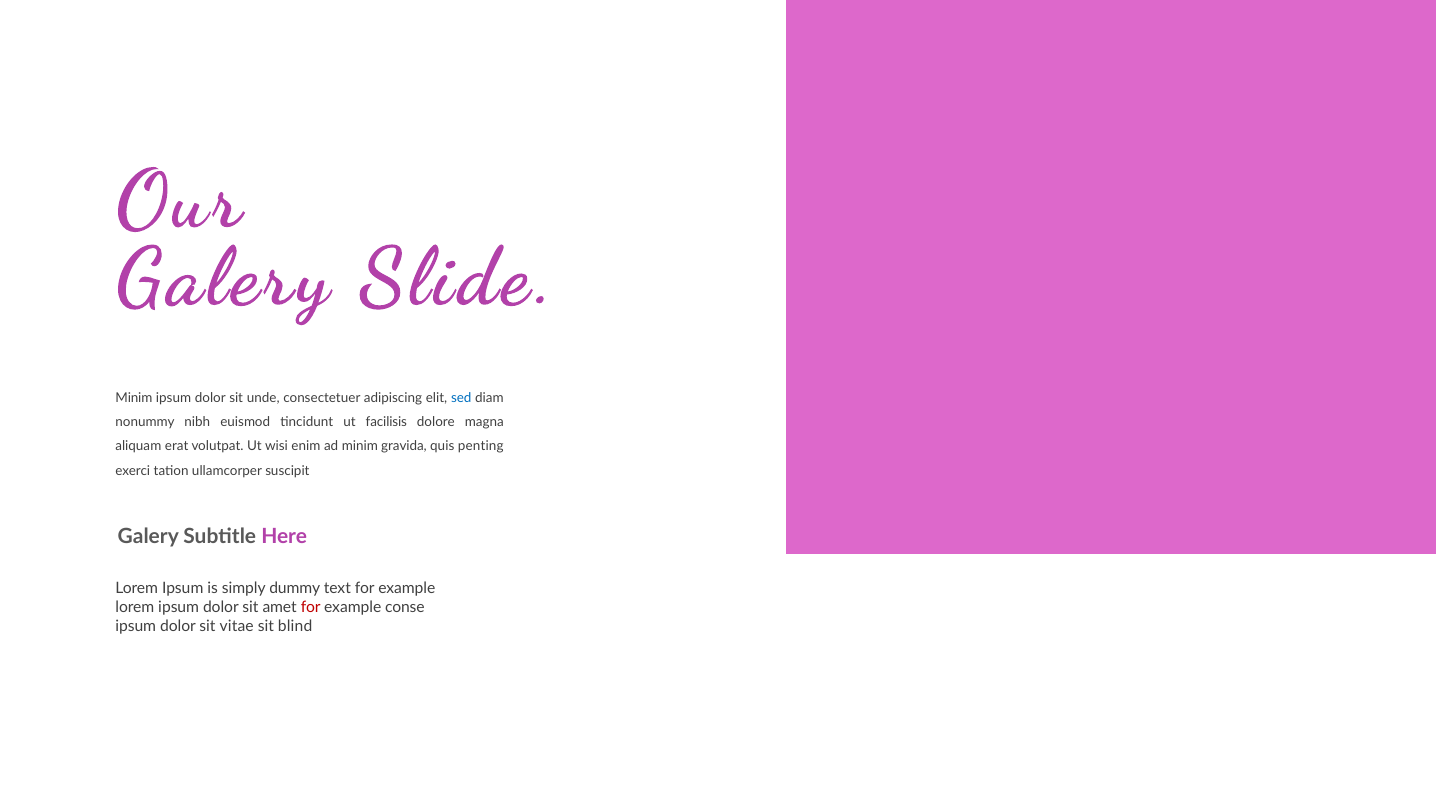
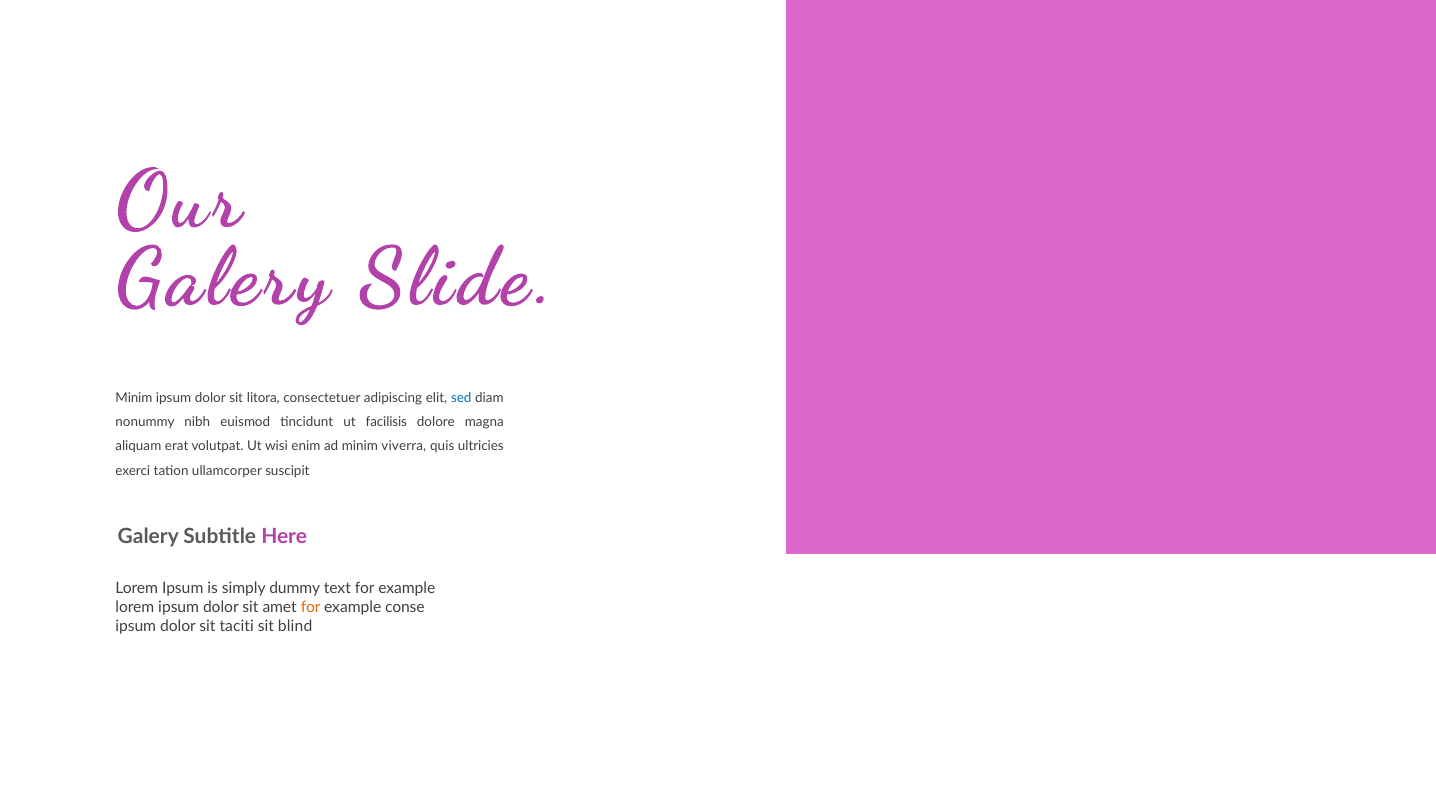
unde: unde -> litora
gravida: gravida -> viverra
penting: penting -> ultricies
for at (311, 607) colour: red -> orange
vitae: vitae -> taciti
